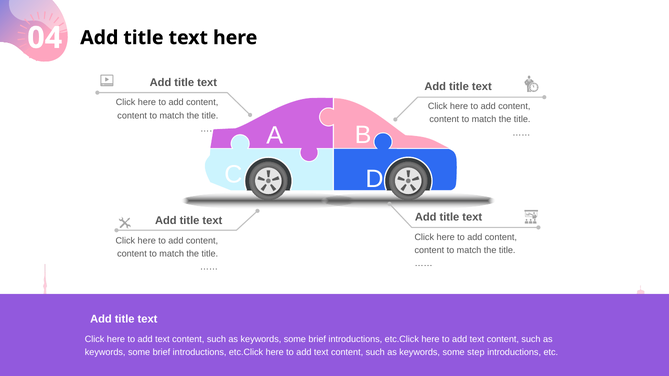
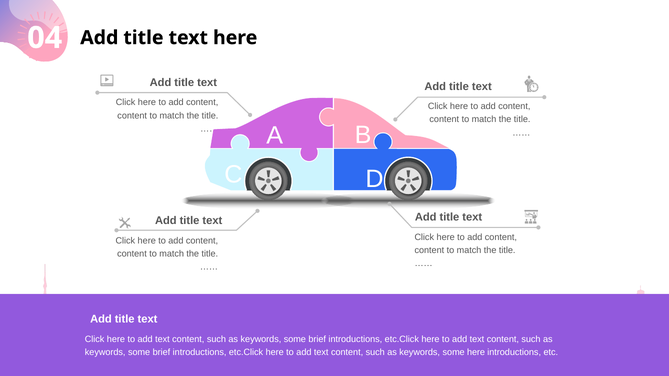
some step: step -> here
